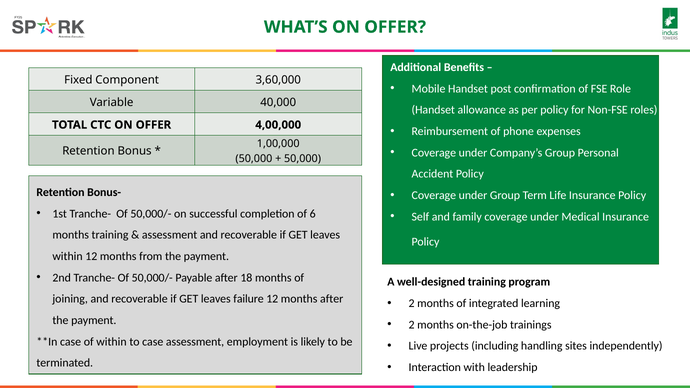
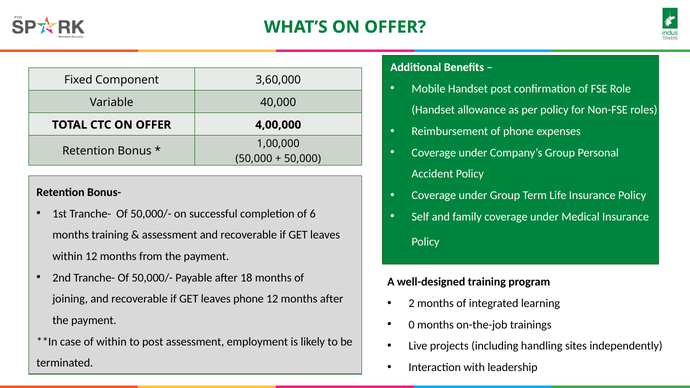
leaves failure: failure -> phone
2 at (412, 325): 2 -> 0
to case: case -> post
